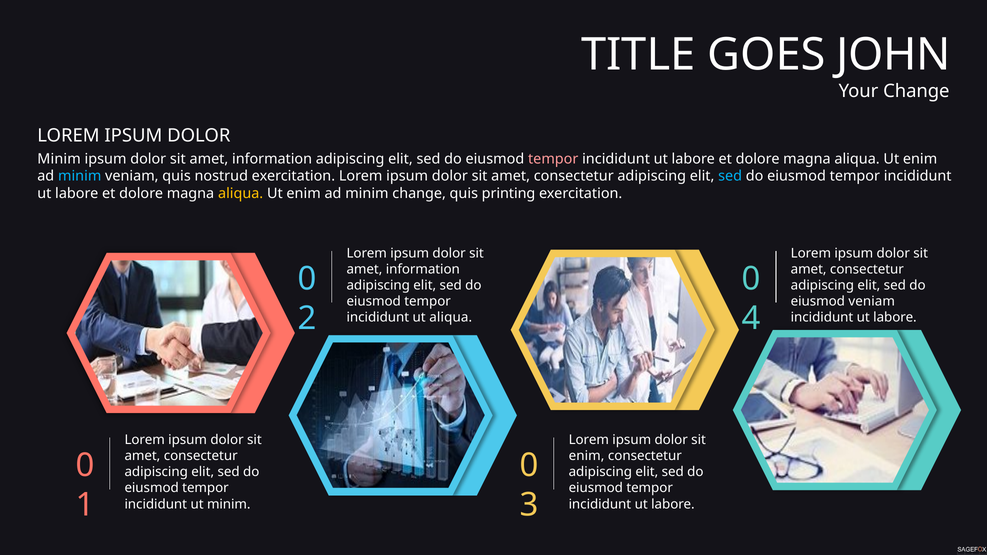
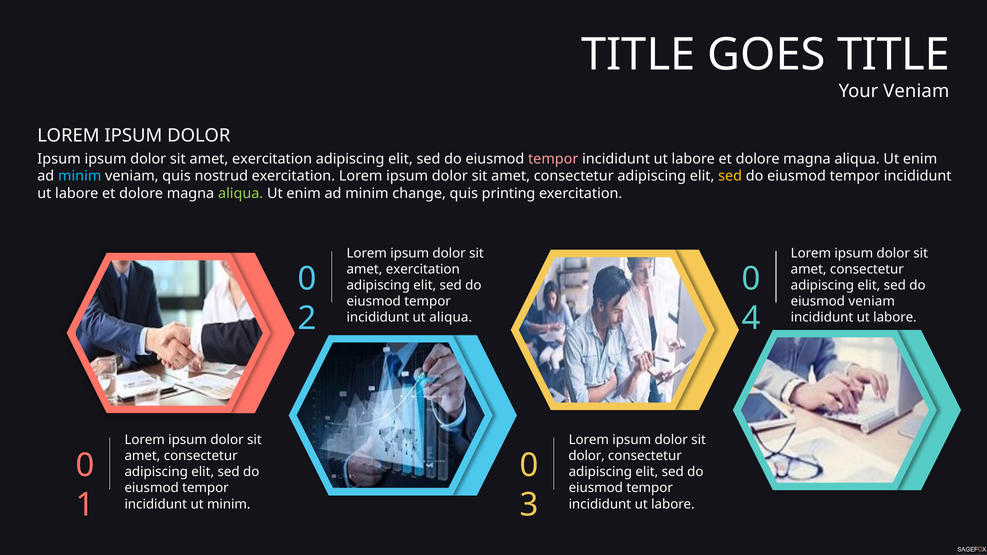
GOES JOHN: JOHN -> TITLE
Your Change: Change -> Veniam
Minim at (59, 159): Minim -> Ipsum
information at (272, 159): information -> exercitation
sed at (730, 176) colour: light blue -> yellow
aliqua at (241, 193) colour: yellow -> light green
information at (423, 269): information -> exercitation
enim at (587, 456): enim -> dolor
